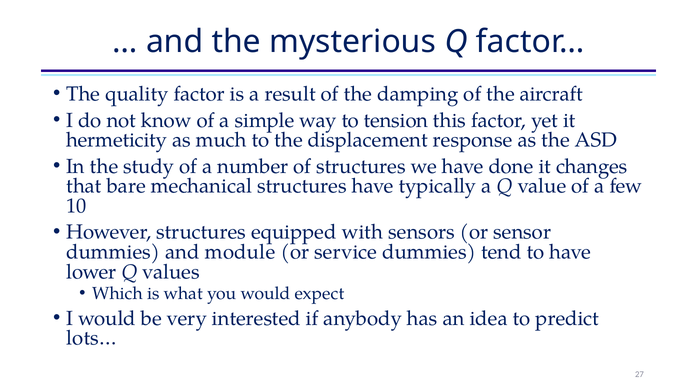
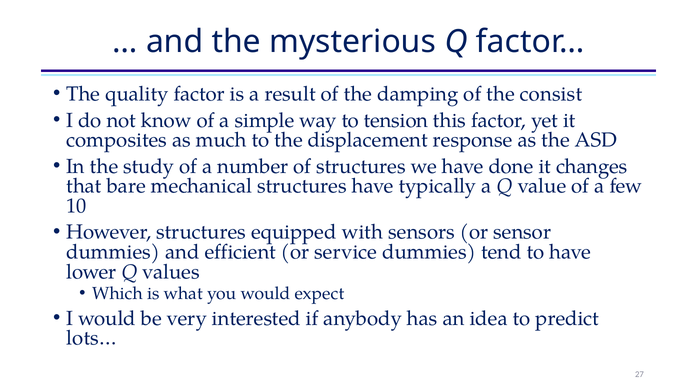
aircraft: aircraft -> consist
hermeticity: hermeticity -> composites
module: module -> efficient
